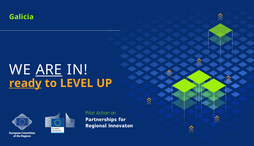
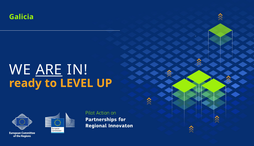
ready underline: present -> none
